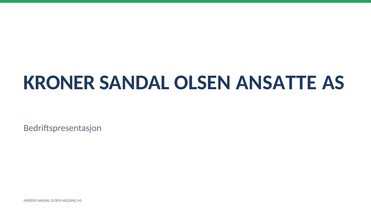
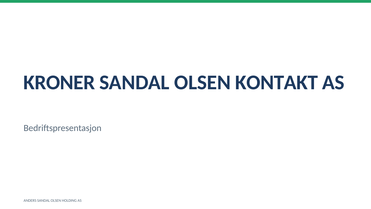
ANSATTE: ANSATTE -> KONTAKT
